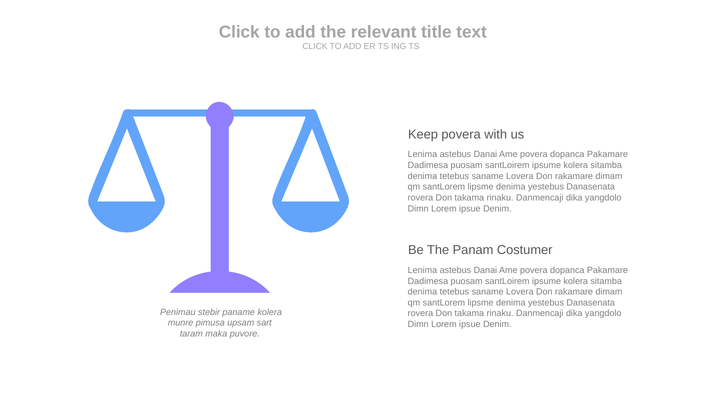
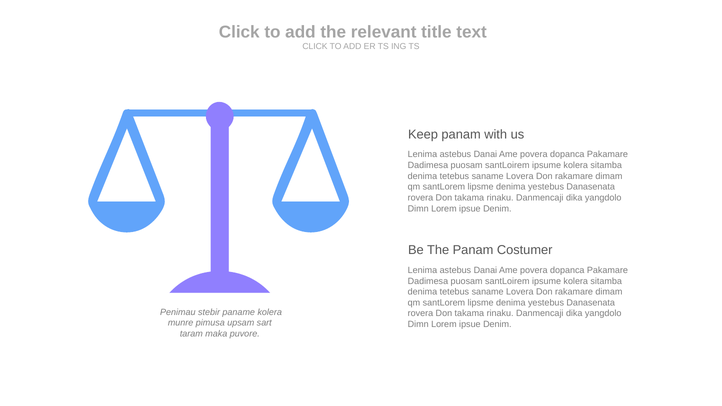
Keep povera: povera -> panam
